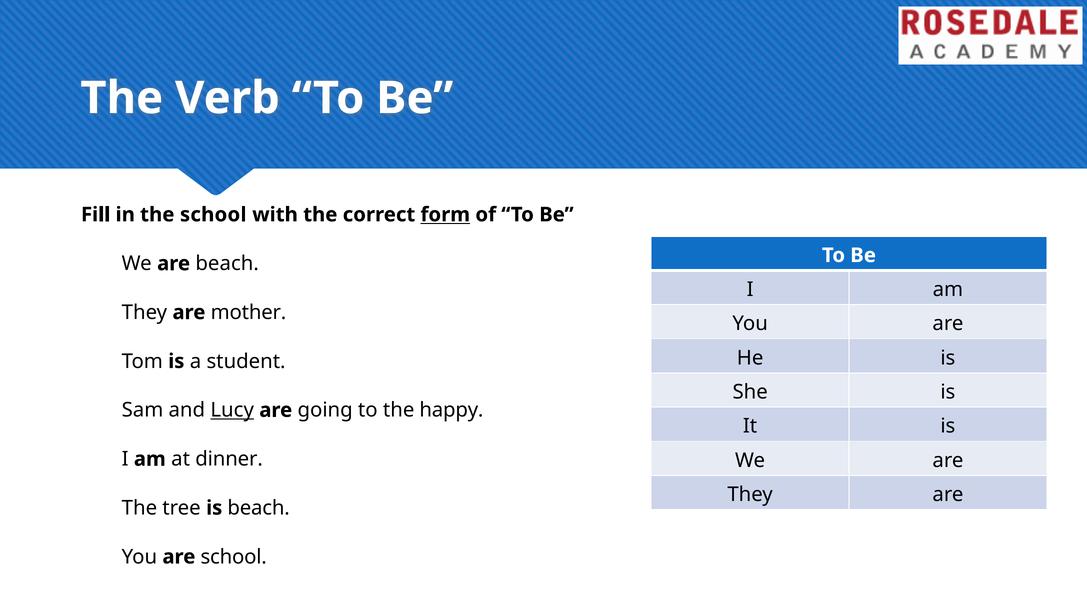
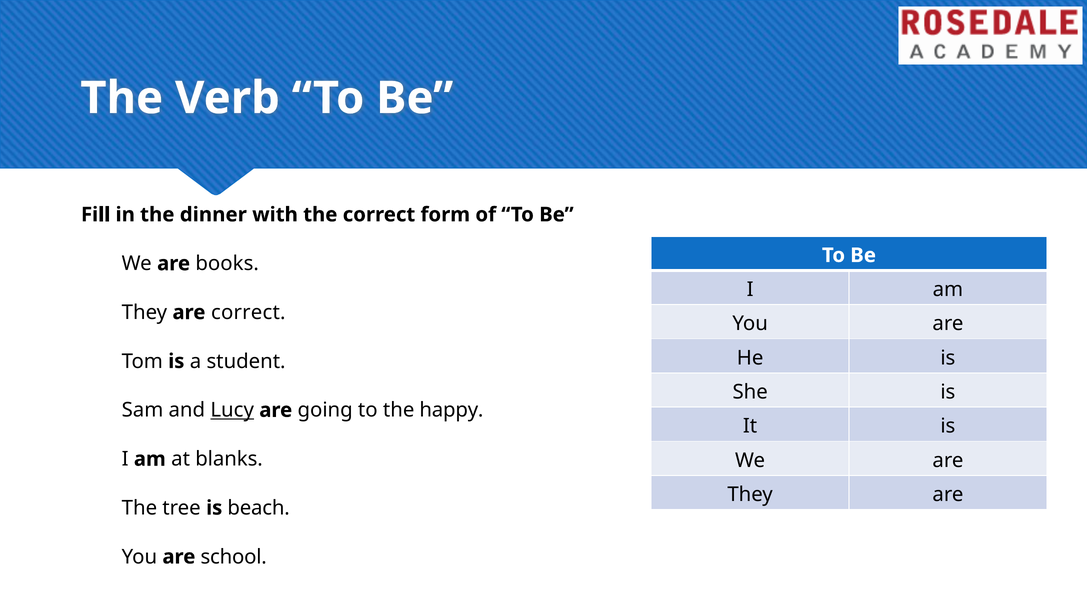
the school: school -> dinner
form underline: present -> none
are beach: beach -> books
are mother: mother -> correct
dinner: dinner -> blanks
